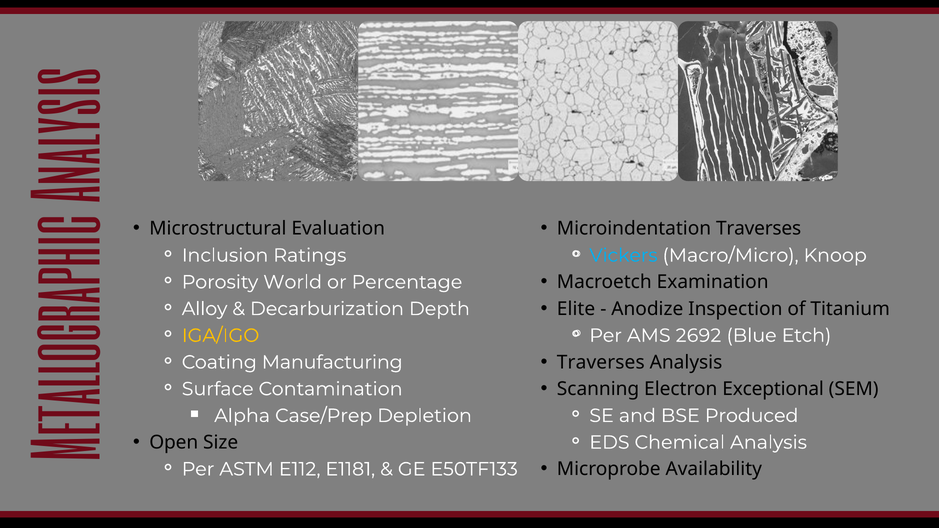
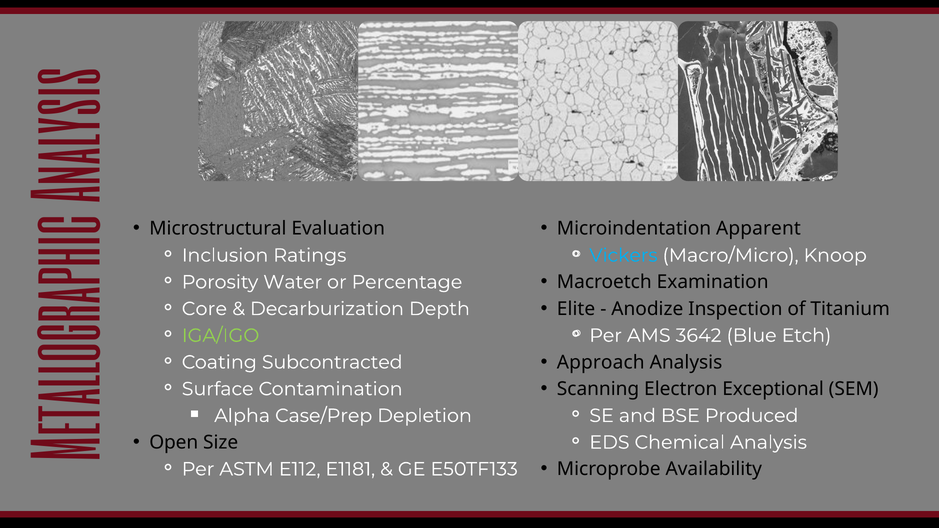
Microindentation Traverses: Traverses -> Apparent
World: World -> Water
Alloy: Alloy -> Core
IGA/IGO colour: yellow -> light green
2692: 2692 -> 3642
Traverses at (601, 362): Traverses -> Approach
Manufacturing: Manufacturing -> Subcontracted
